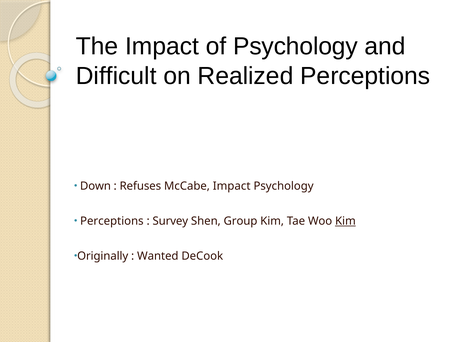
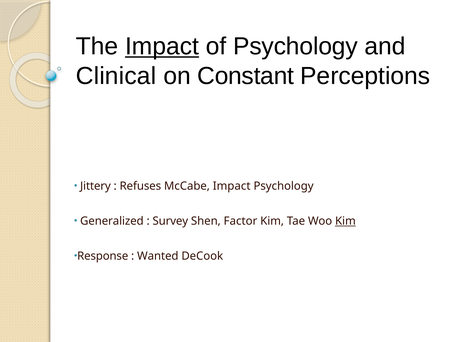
Impact at (162, 46) underline: none -> present
Difficult: Difficult -> Clinical
Realized: Realized -> Constant
Down: Down -> Jittery
Perceptions at (112, 221): Perceptions -> Generalized
Group: Group -> Factor
Originally: Originally -> Response
